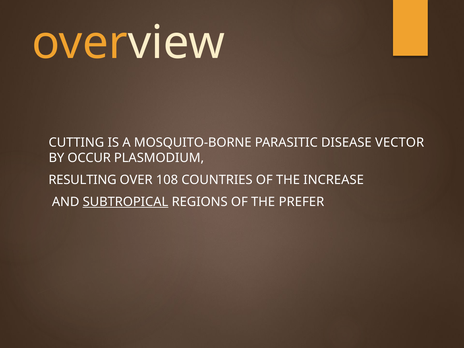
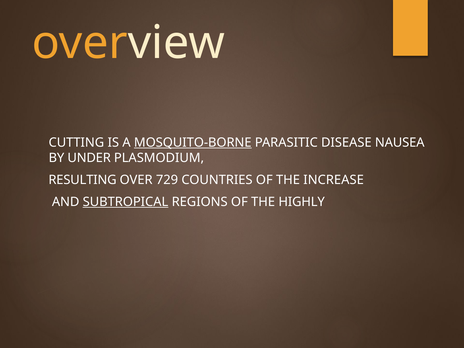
MOSQUITO-BORNE underline: none -> present
VECTOR: VECTOR -> NAUSEA
OCCUR: OCCUR -> UNDER
108: 108 -> 729
PREFER: PREFER -> HIGHLY
